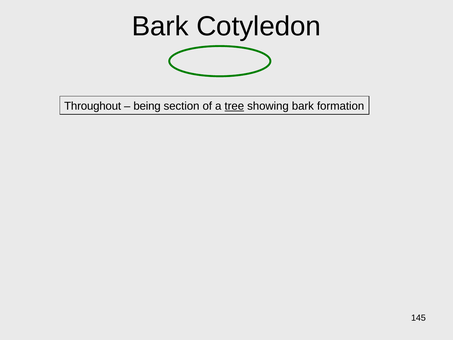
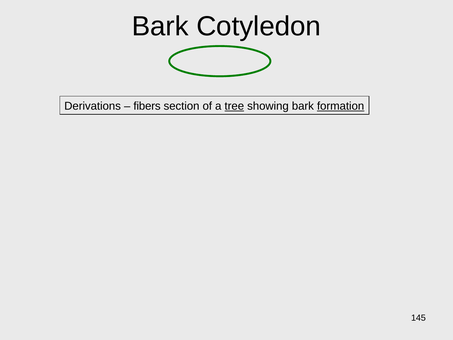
Throughout: Throughout -> Derivations
being: being -> fibers
formation underline: none -> present
